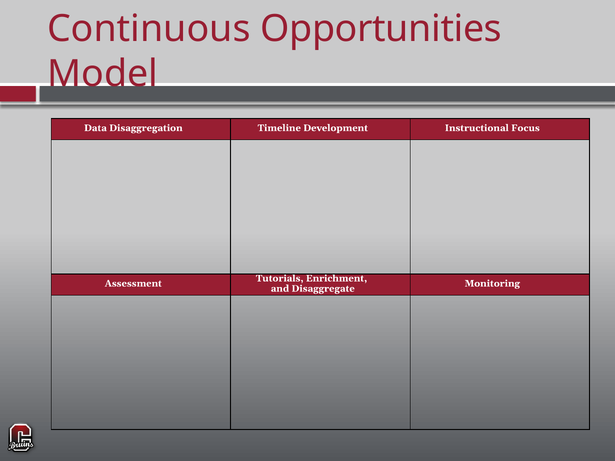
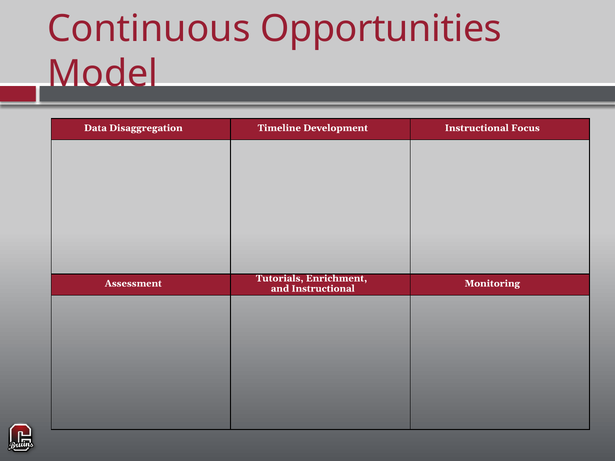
and Disaggregate: Disaggregate -> Instructional
